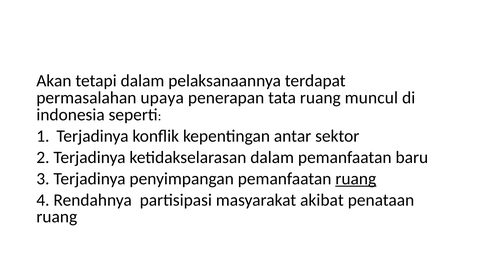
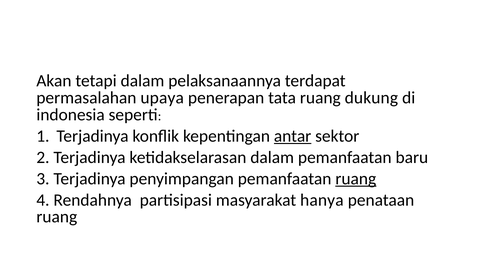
muncul: muncul -> dukung
antar underline: none -> present
akibat: akibat -> hanya
